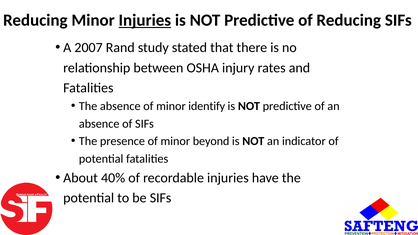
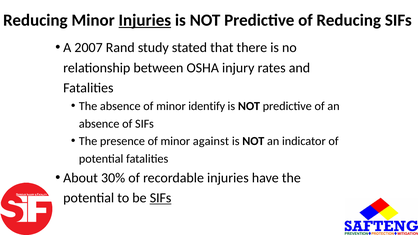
beyond: beyond -> against
40%: 40% -> 30%
SIFs at (161, 198) underline: none -> present
